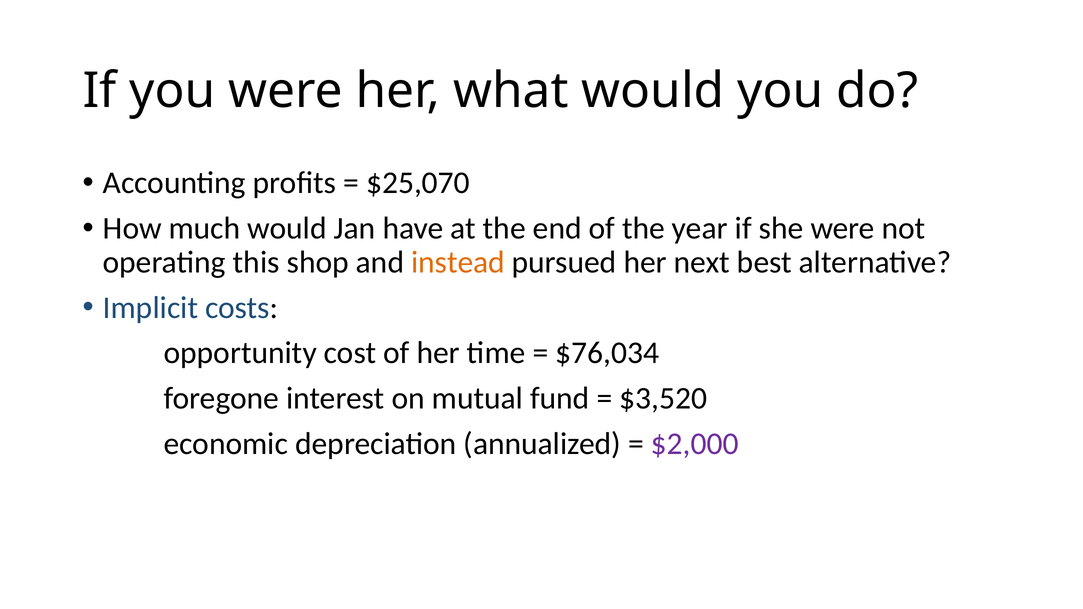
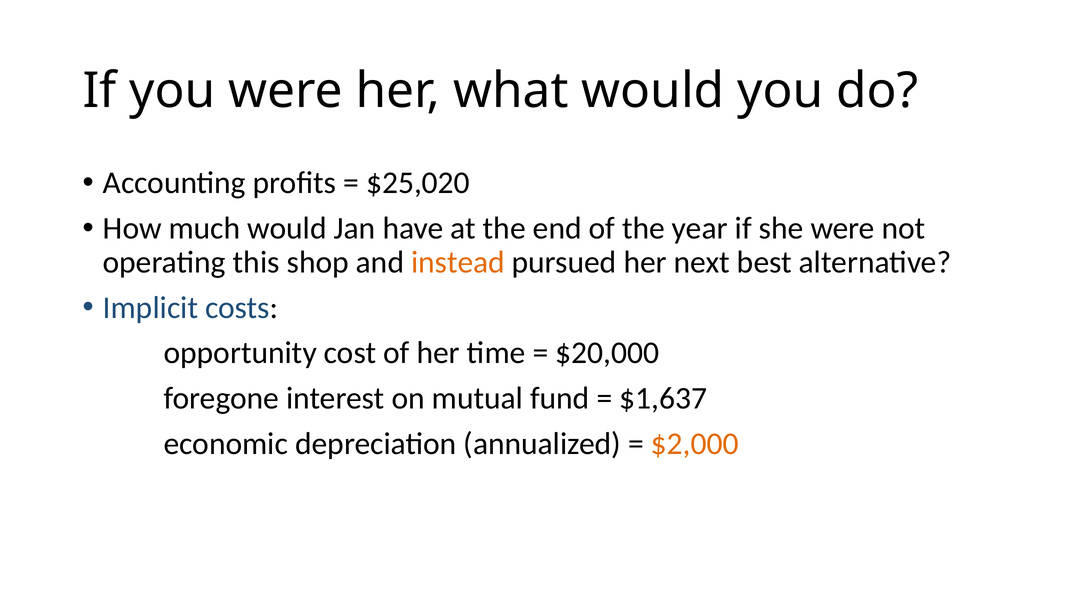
$25,070: $25,070 -> $25,020
$76,034: $76,034 -> $20,000
$3,520: $3,520 -> $1,637
$2,000 colour: purple -> orange
